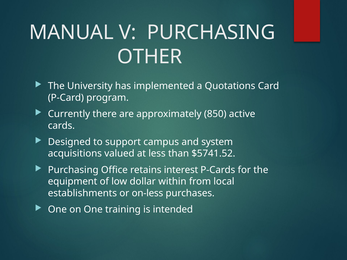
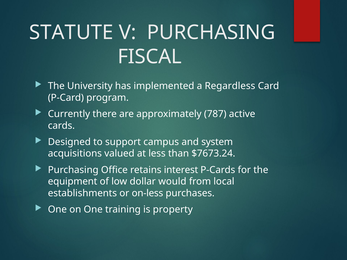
MANUAL: MANUAL -> STATUTE
OTHER: OTHER -> FISCAL
Quotations: Quotations -> Regardless
850: 850 -> 787
$5741.52: $5741.52 -> $7673.24
within: within -> would
intended: intended -> property
